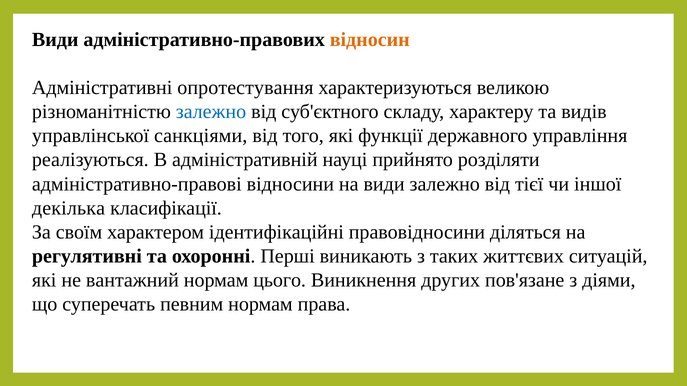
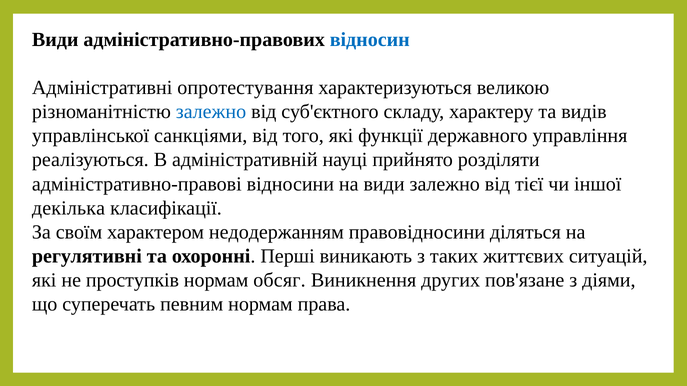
відносин colour: orange -> blue
ідентифікаційні: ідентифікаційні -> недодержанням
вантажний: вантажний -> проступків
цього: цього -> обсяг
